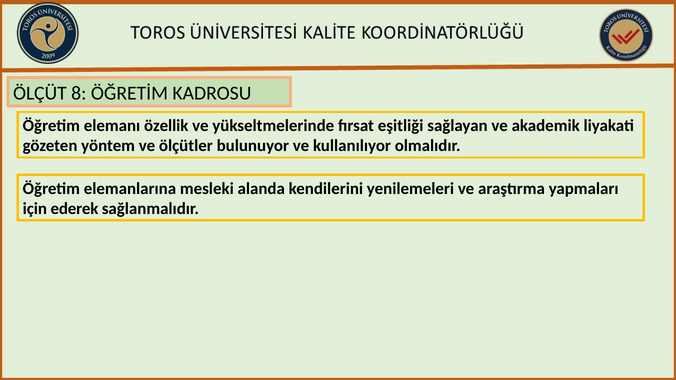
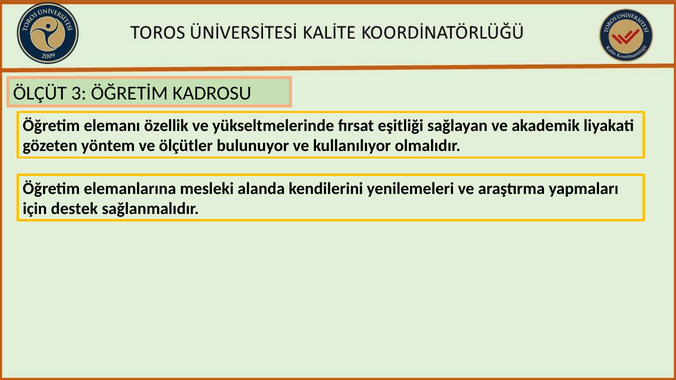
8: 8 -> 3
ederek: ederek -> destek
